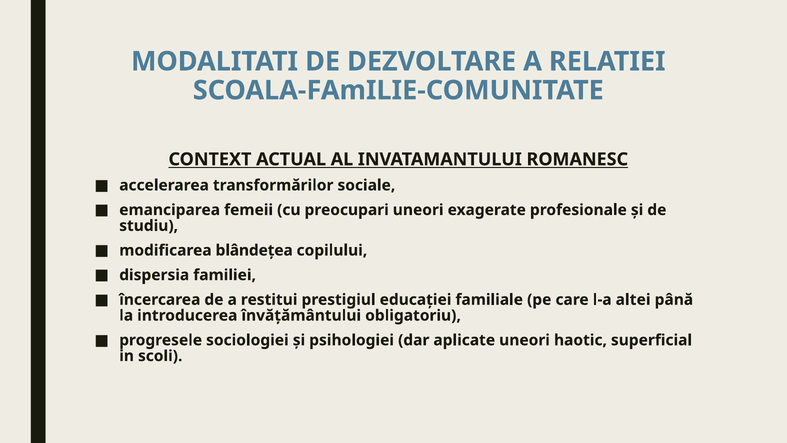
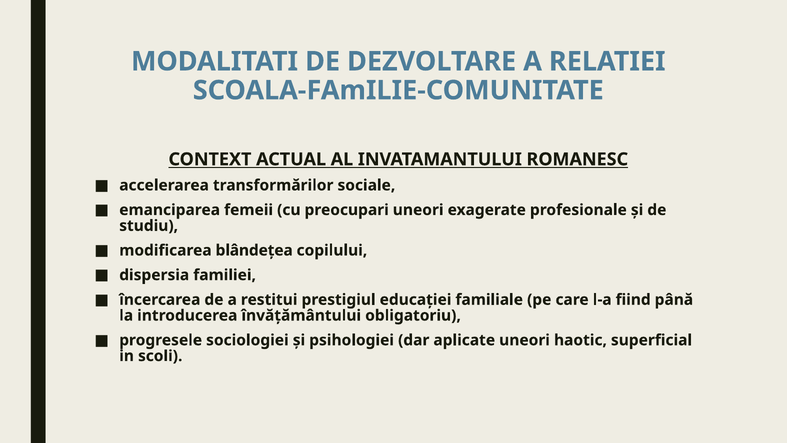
altei: altei -> fiind
